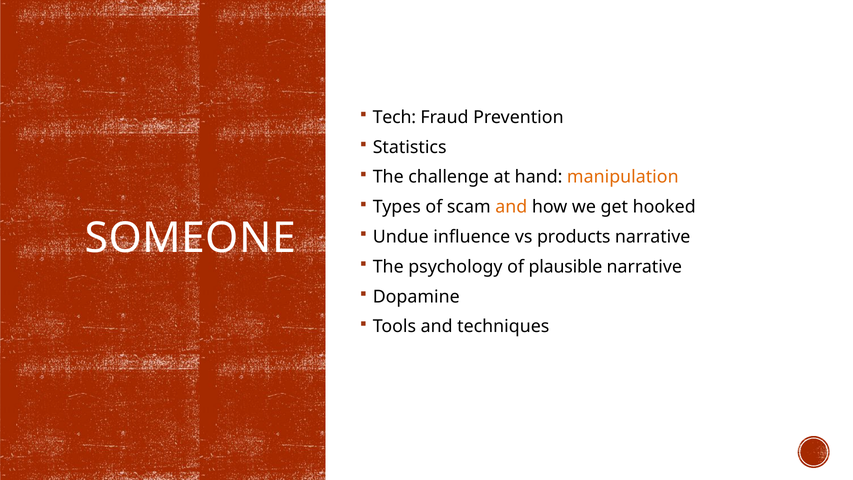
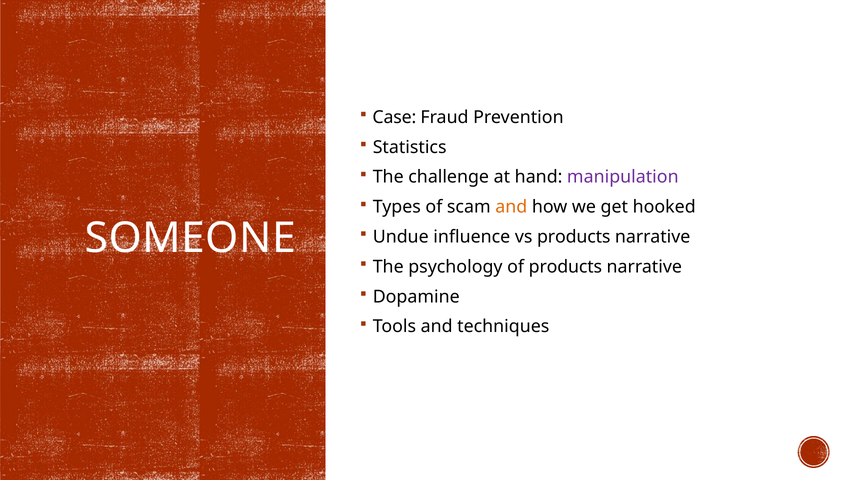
Tech: Tech -> Case
manipulation colour: orange -> purple
of plausible: plausible -> products
